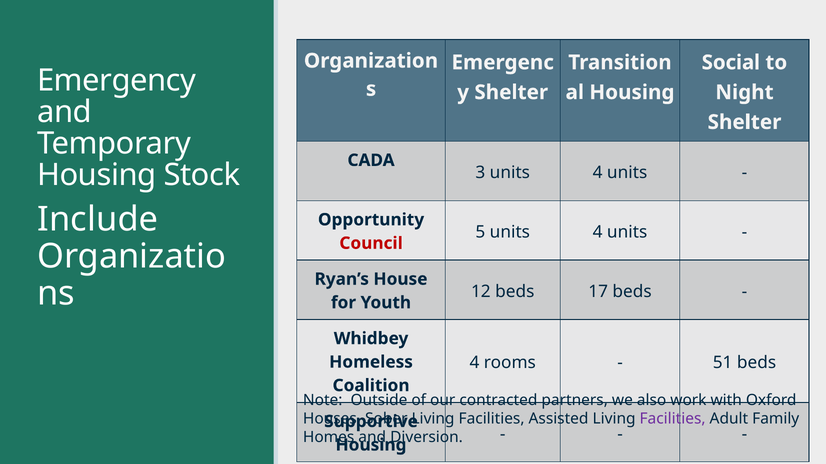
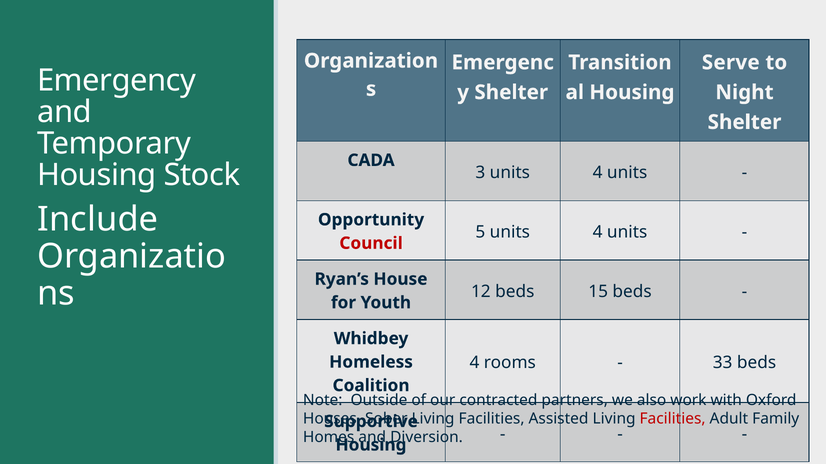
Social: Social -> Serve
17: 17 -> 15
51: 51 -> 33
Facilities at (673, 419) colour: purple -> red
